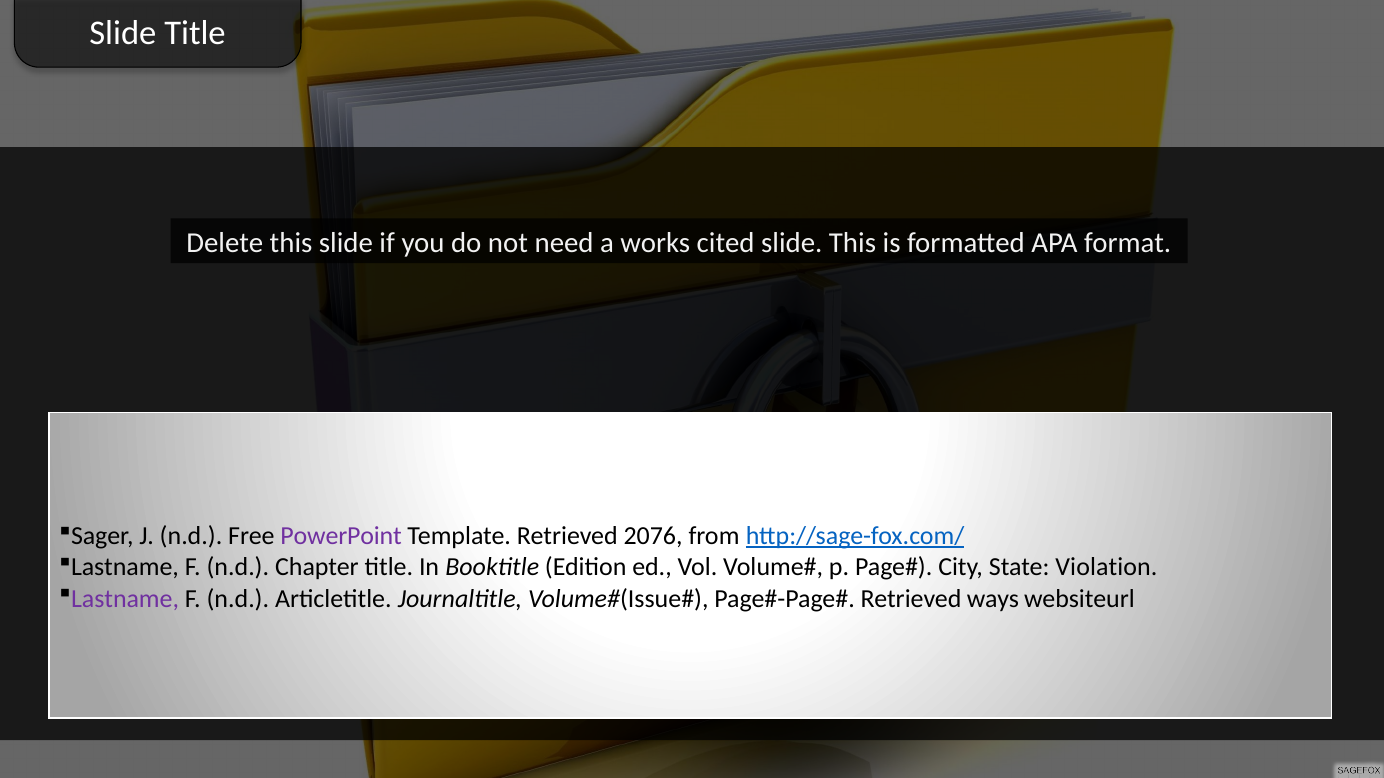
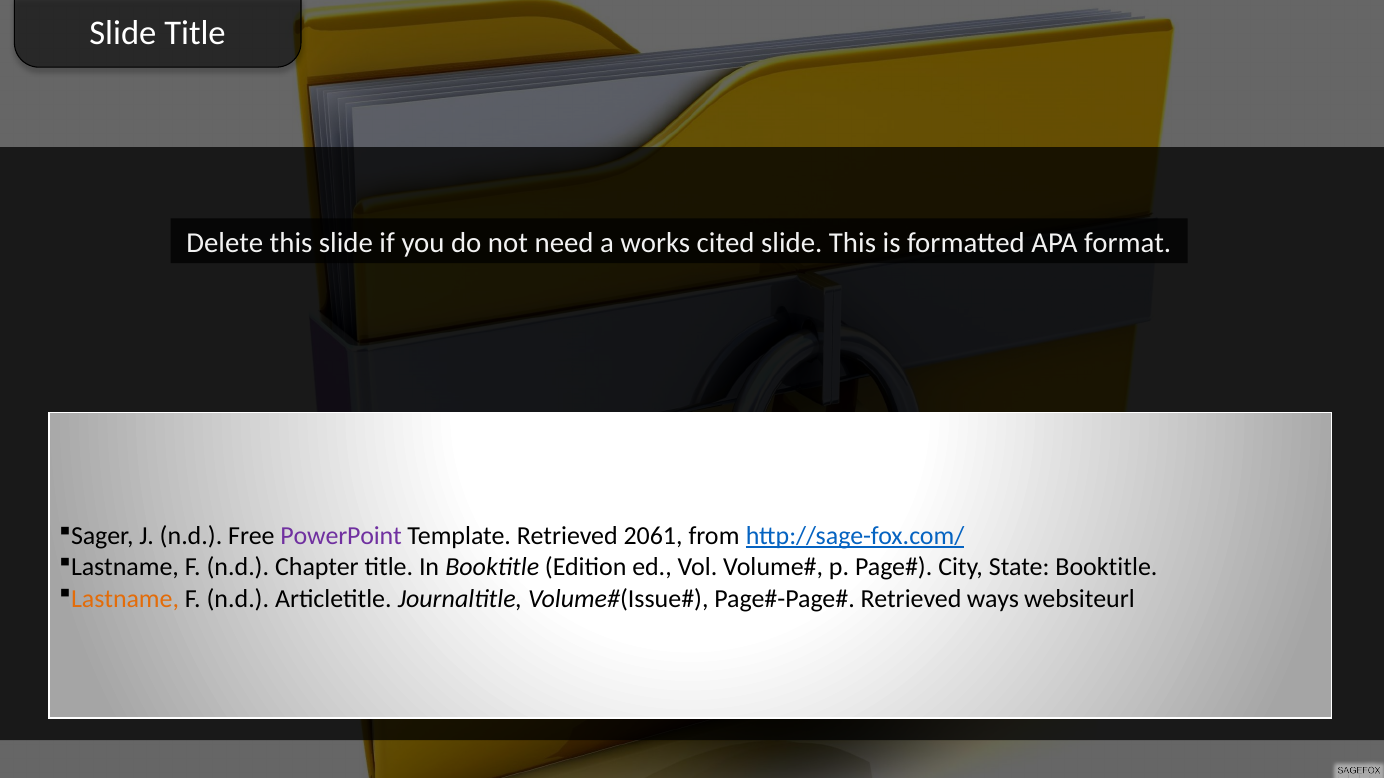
2076: 2076 -> 2061
State Violation: Violation -> Booktitle
Lastname at (125, 599) colour: purple -> orange
